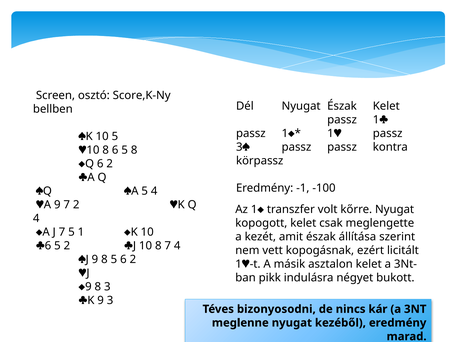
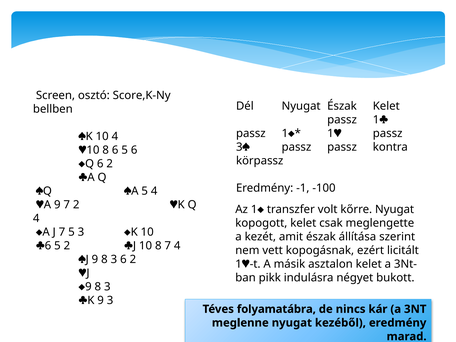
10 5: 5 -> 4
5 8: 8 -> 6
5 1: 1 -> 3
9 8 5: 5 -> 3
bizonyosodni: bizonyosodni -> folyamatábra
